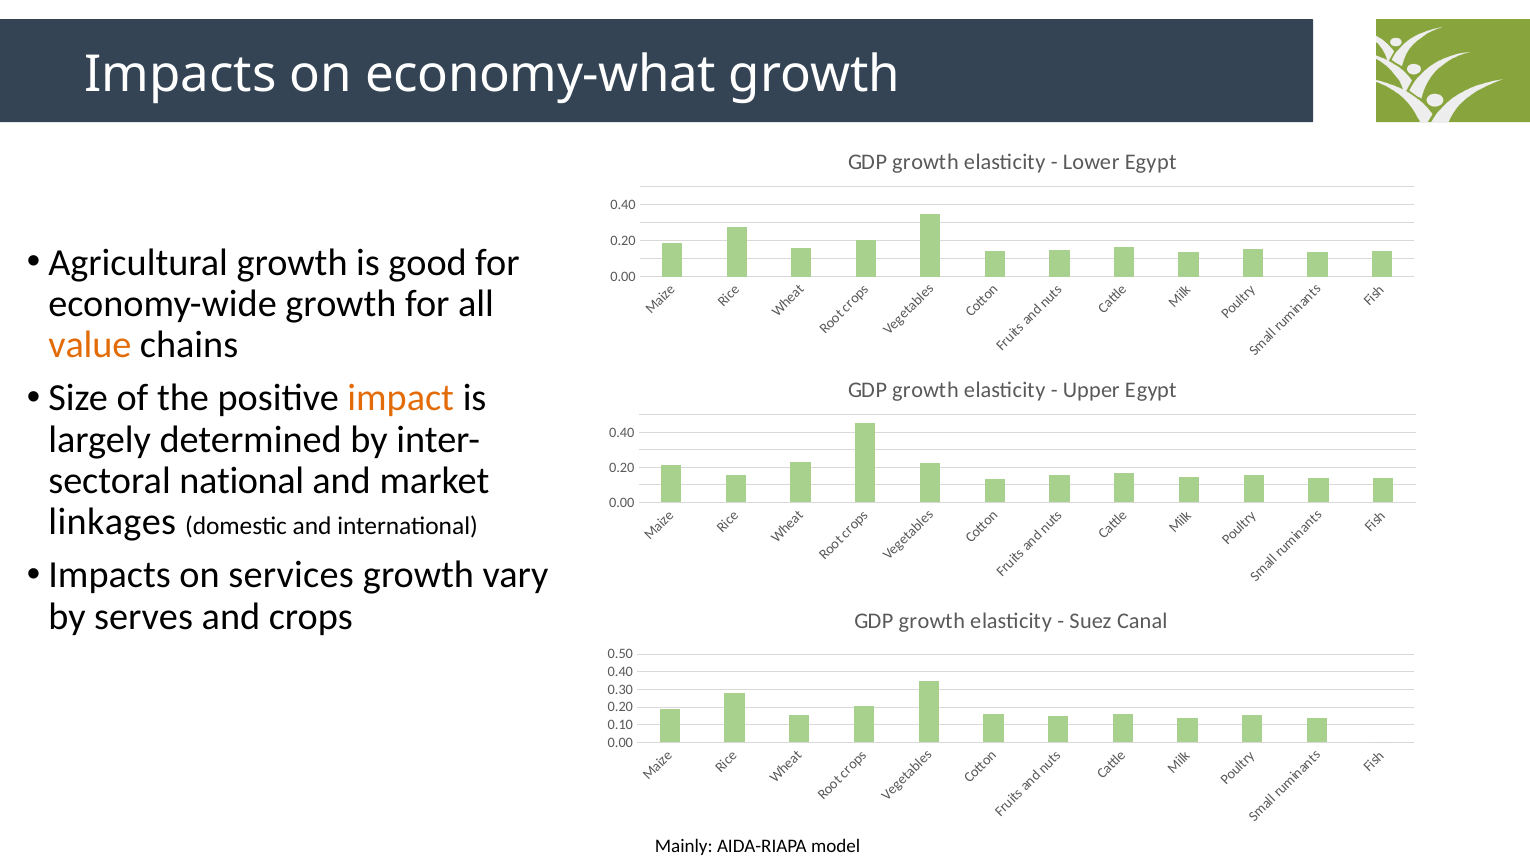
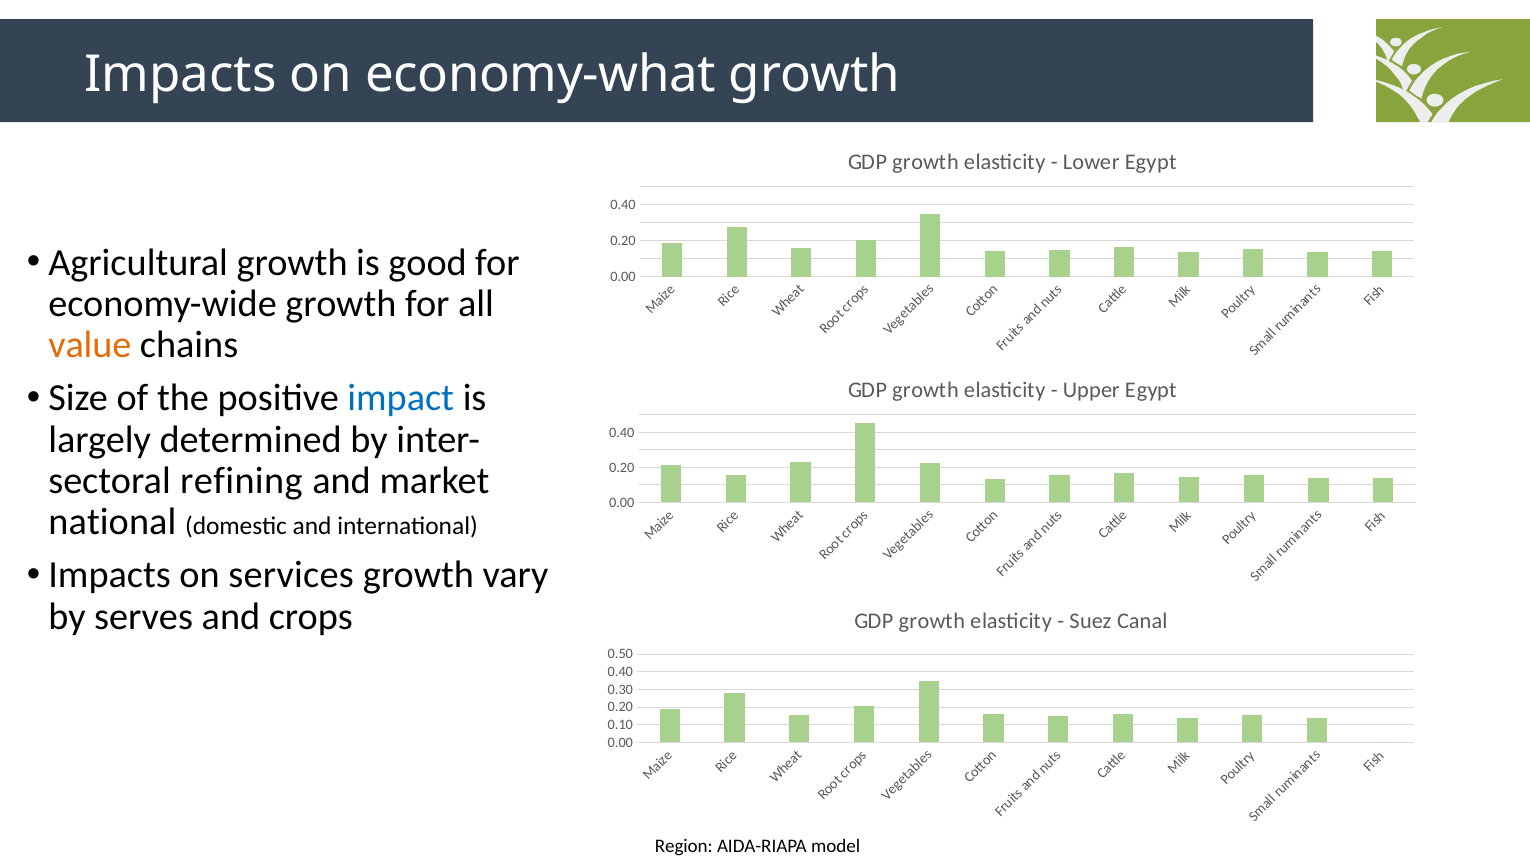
impact colour: orange -> blue
national: national -> refining
linkages: linkages -> national
Mainly: Mainly -> Region
